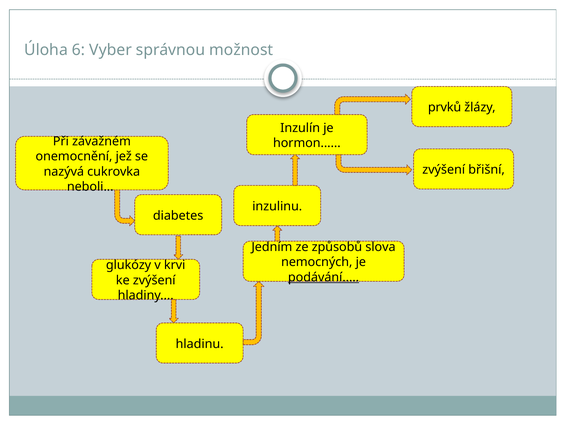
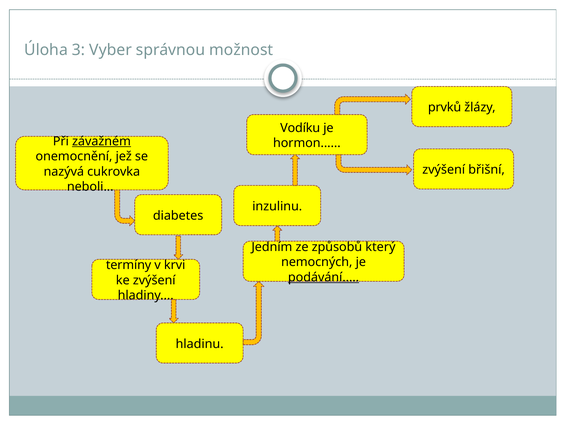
6: 6 -> 3
Inzulín: Inzulín -> Vodíku
závažném underline: none -> present
slova: slova -> který
glukózy: glukózy -> termíny
